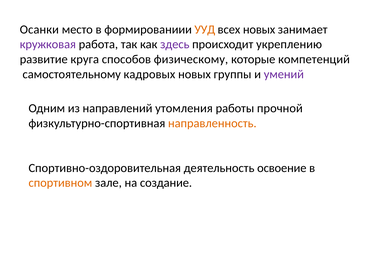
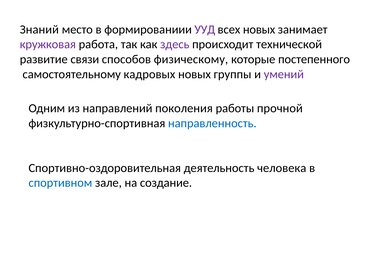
Осанки: Осанки -> Знаний
УУД colour: orange -> purple
укреплению: укреплению -> технической
круга: круга -> связи
компетенций: компетенций -> постепенного
утомления: утомления -> поколения
направленность colour: orange -> blue
освоение: освоение -> человека
спортивном colour: orange -> blue
